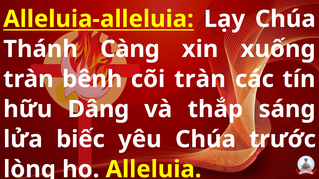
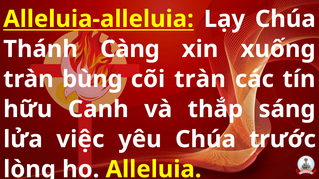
bênh: bênh -> bùng
Dâng: Dâng -> Canh
biếc: biếc -> việc
